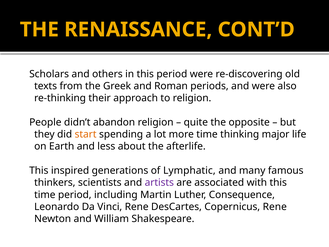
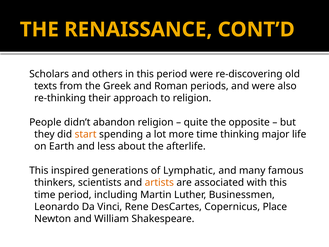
artists colour: purple -> orange
Consequence: Consequence -> Businessmen
Copernicus Rene: Rene -> Place
